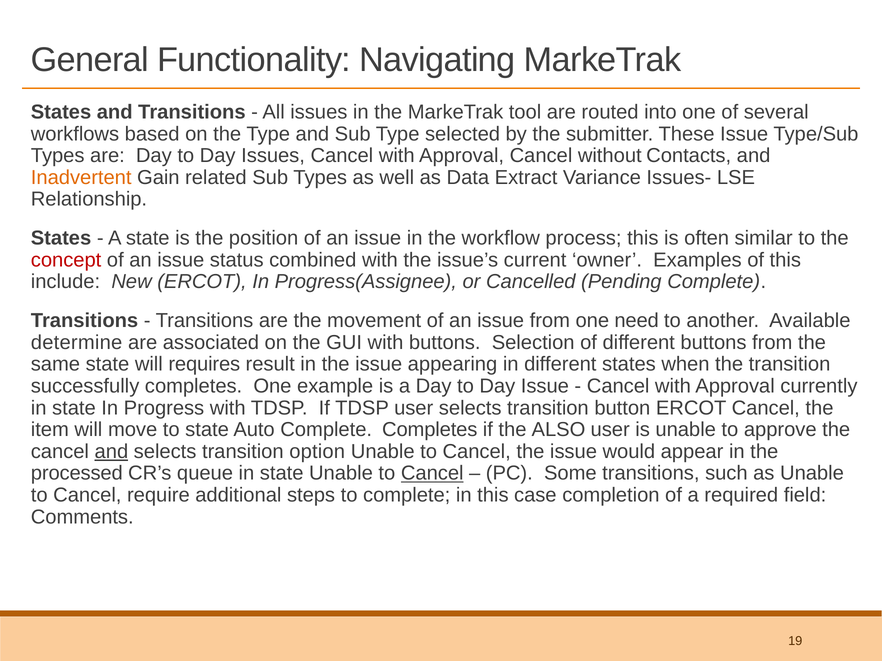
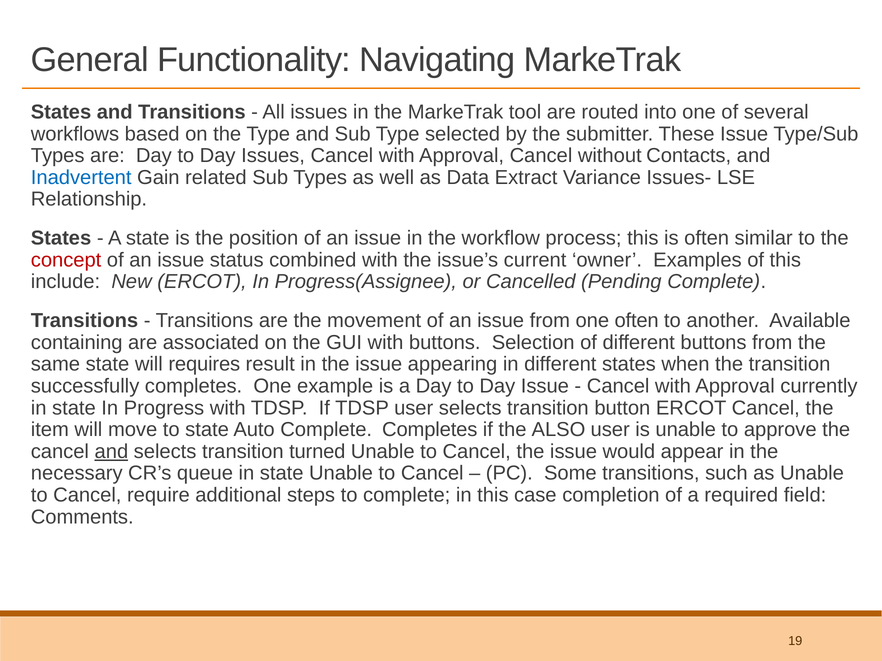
Inadvertent colour: orange -> blue
one need: need -> often
determine: determine -> containing
option: option -> turned
processed: processed -> necessary
Cancel at (432, 474) underline: present -> none
